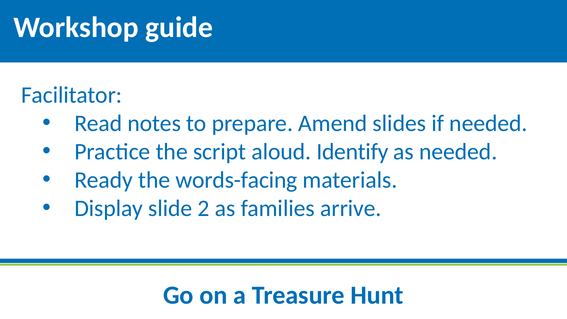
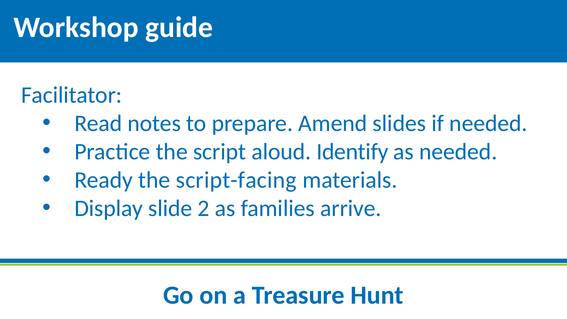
words-facing: words-facing -> script-facing
